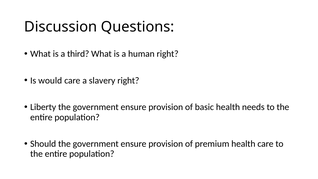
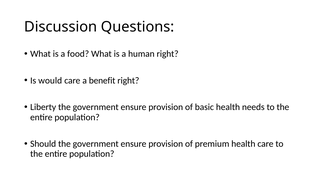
third: third -> food
slavery: slavery -> benefit
